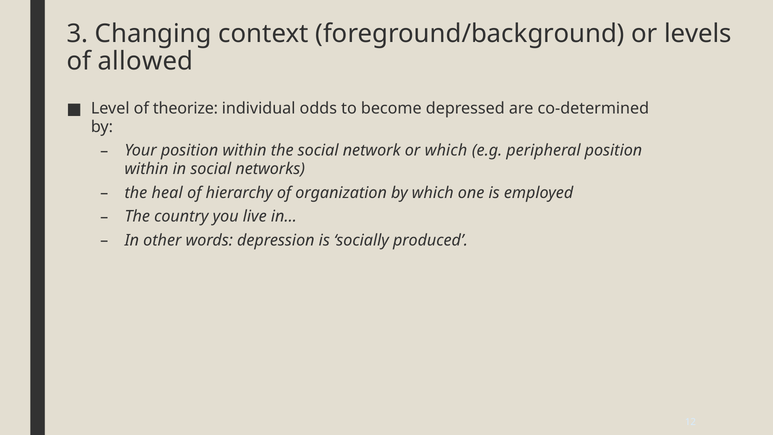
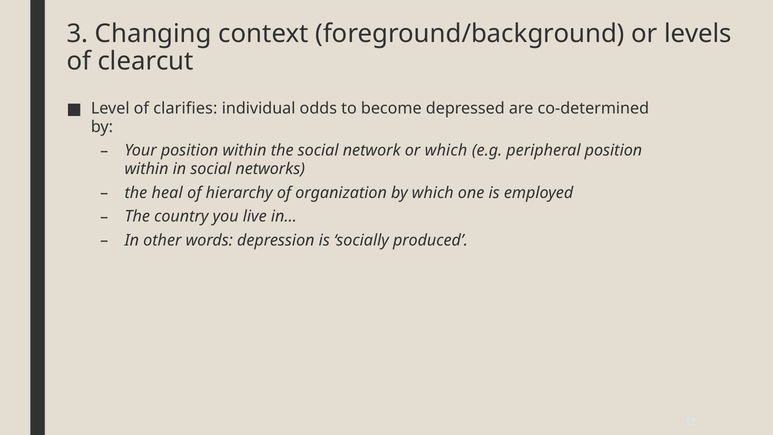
allowed: allowed -> clearcut
theorize: theorize -> clarifies
